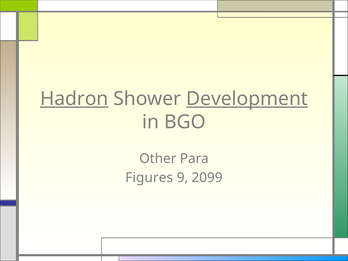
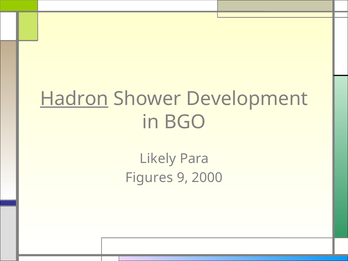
Development underline: present -> none
Other: Other -> Likely
2099: 2099 -> 2000
